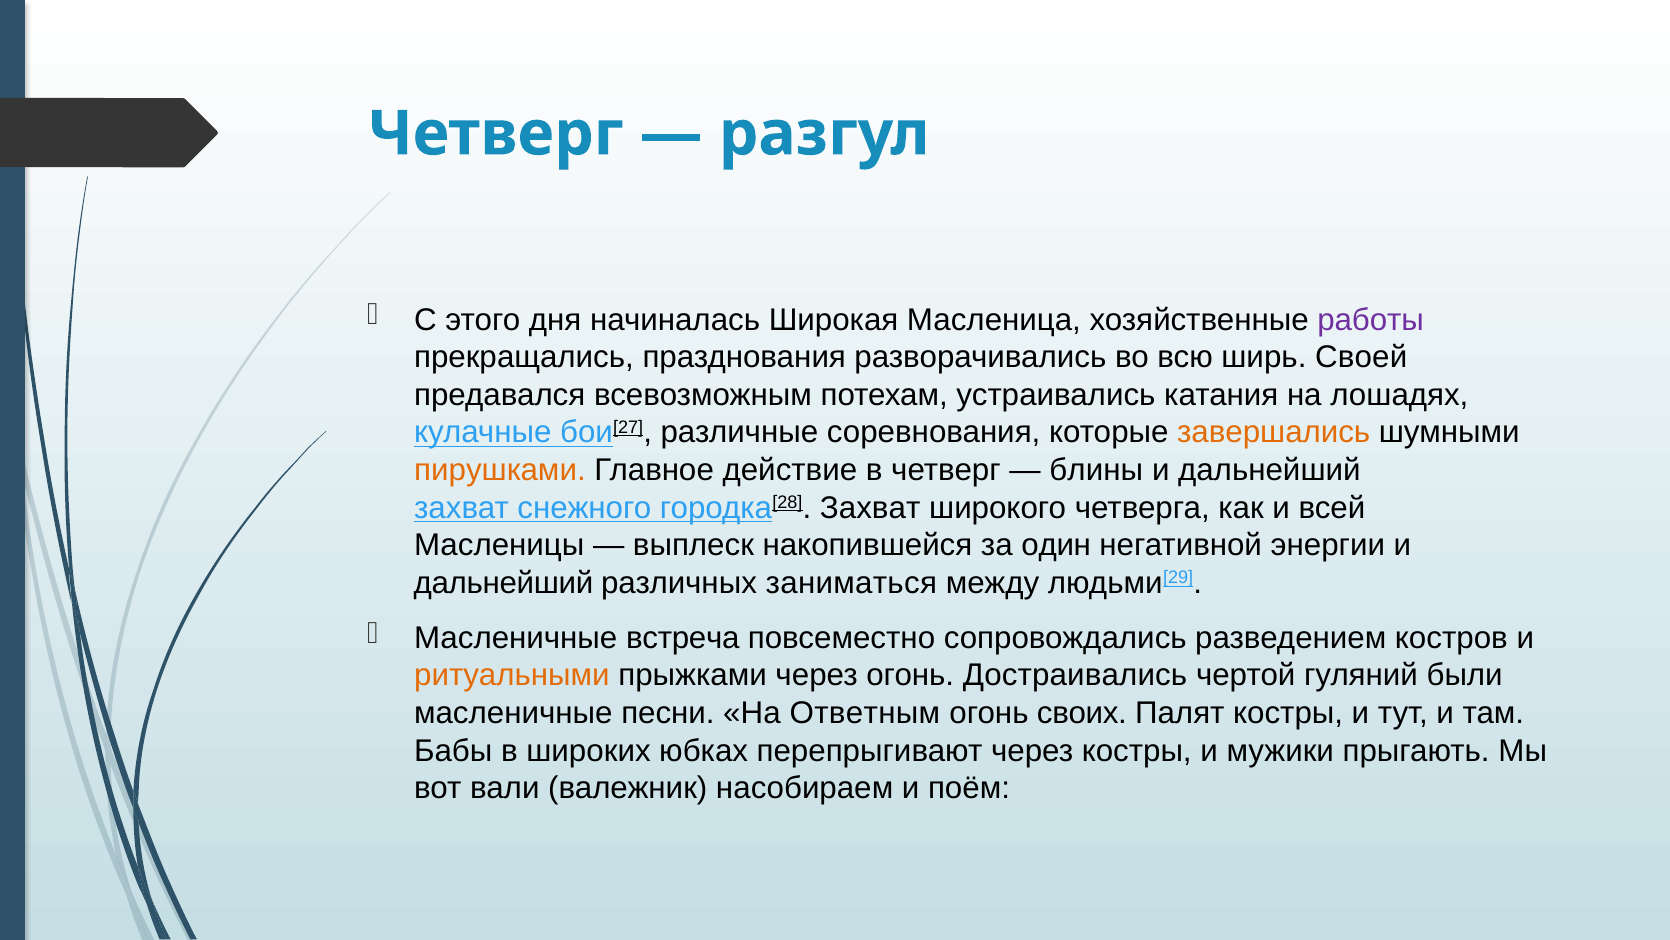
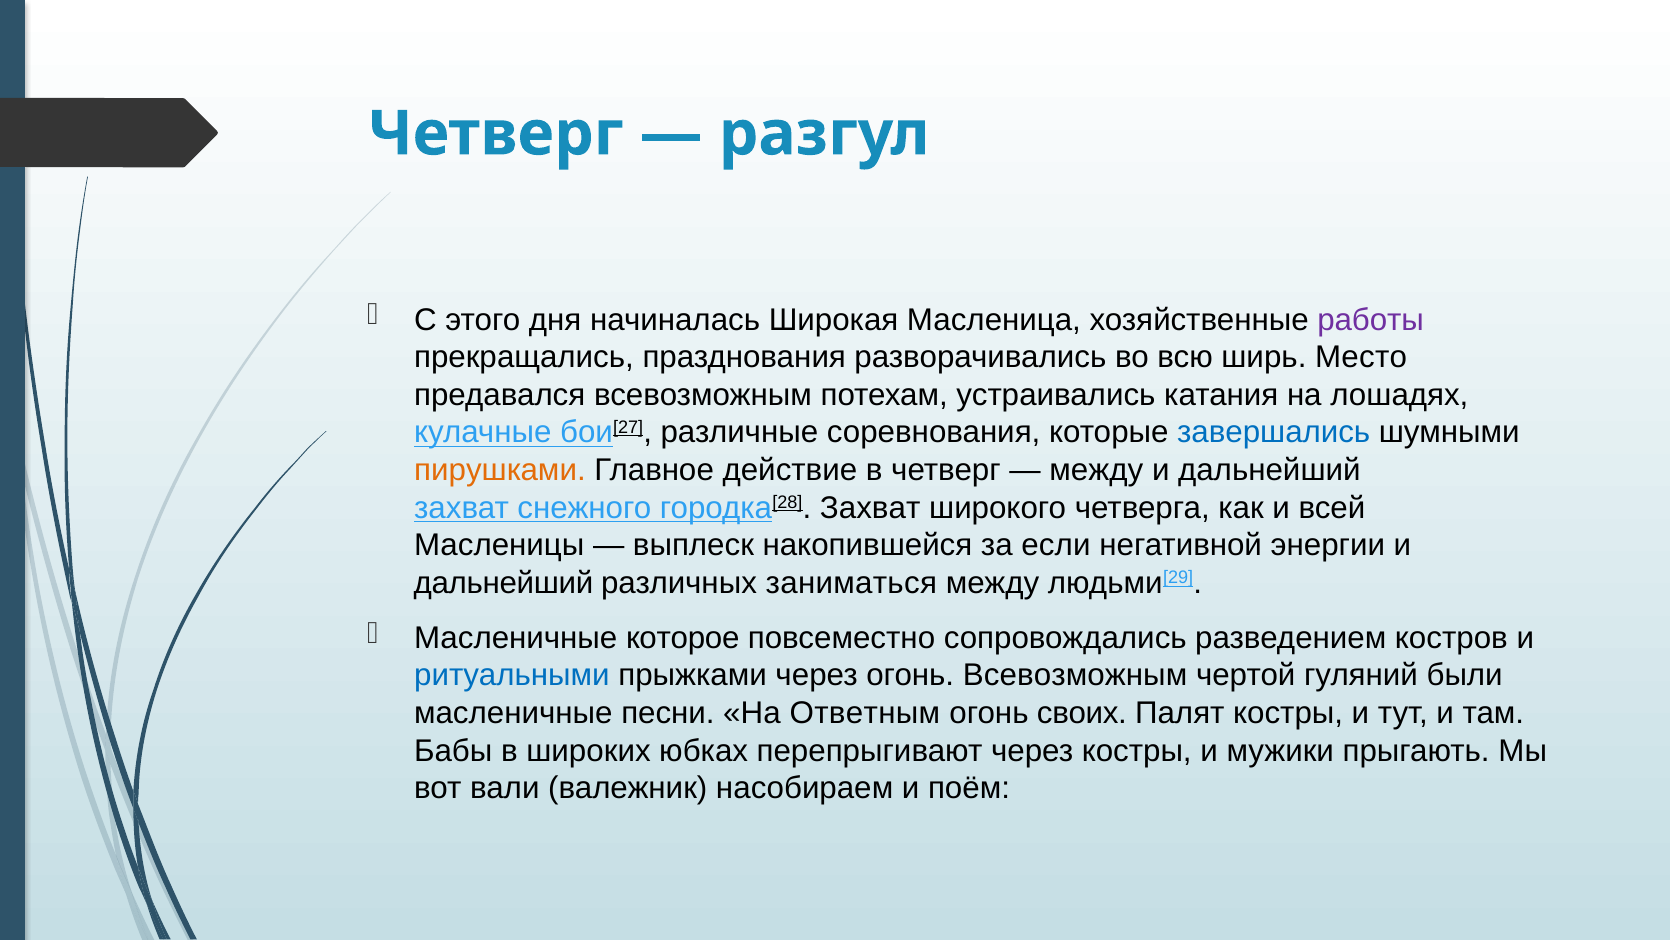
Своей: Своей -> Место
завершались colour: orange -> blue
блины at (1096, 470): блины -> между
один: один -> если
встреча: встреча -> которое
ритуальными colour: orange -> blue
огонь Достраивались: Достраивались -> Всевозможным
